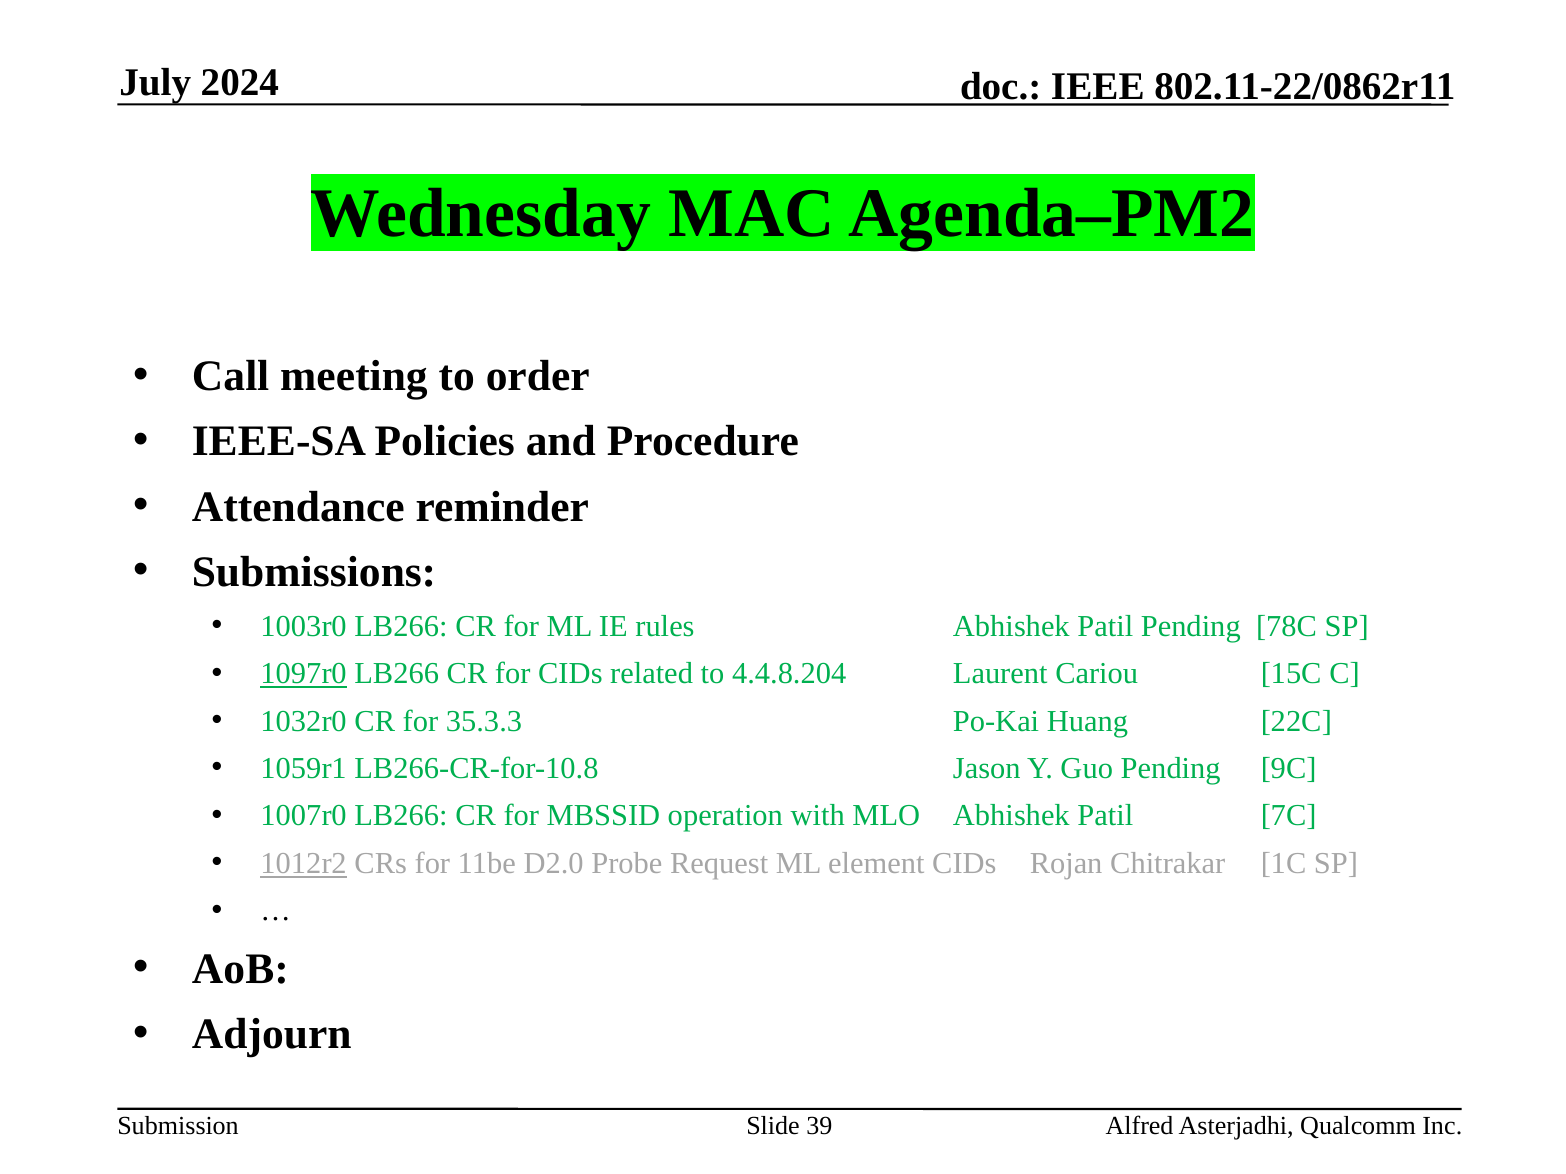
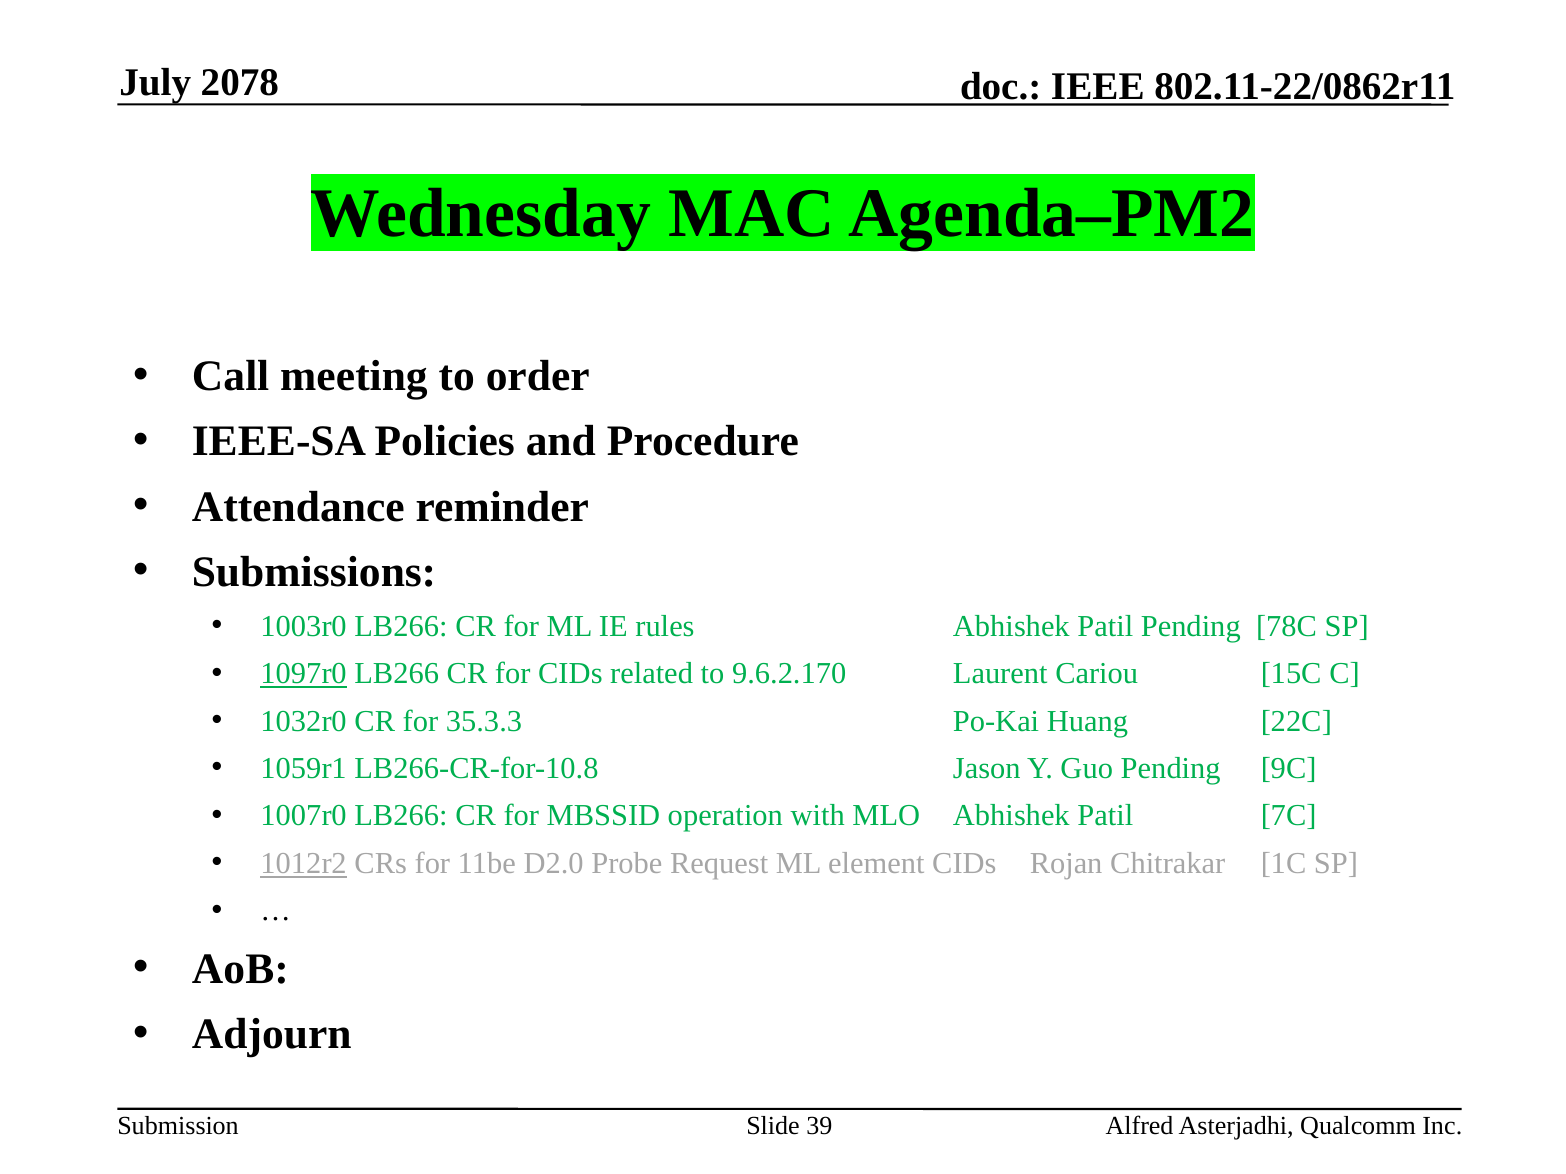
2024: 2024 -> 2078
4.4.8.204: 4.4.8.204 -> 9.6.2.170
